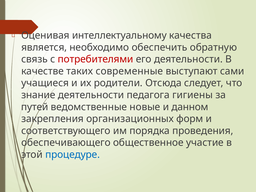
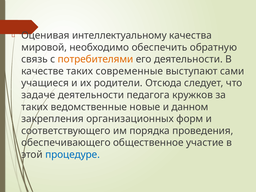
является: является -> мировой
потребителями colour: red -> orange
знание: знание -> задаче
гигиены: гигиены -> кружков
путей at (35, 107): путей -> таких
